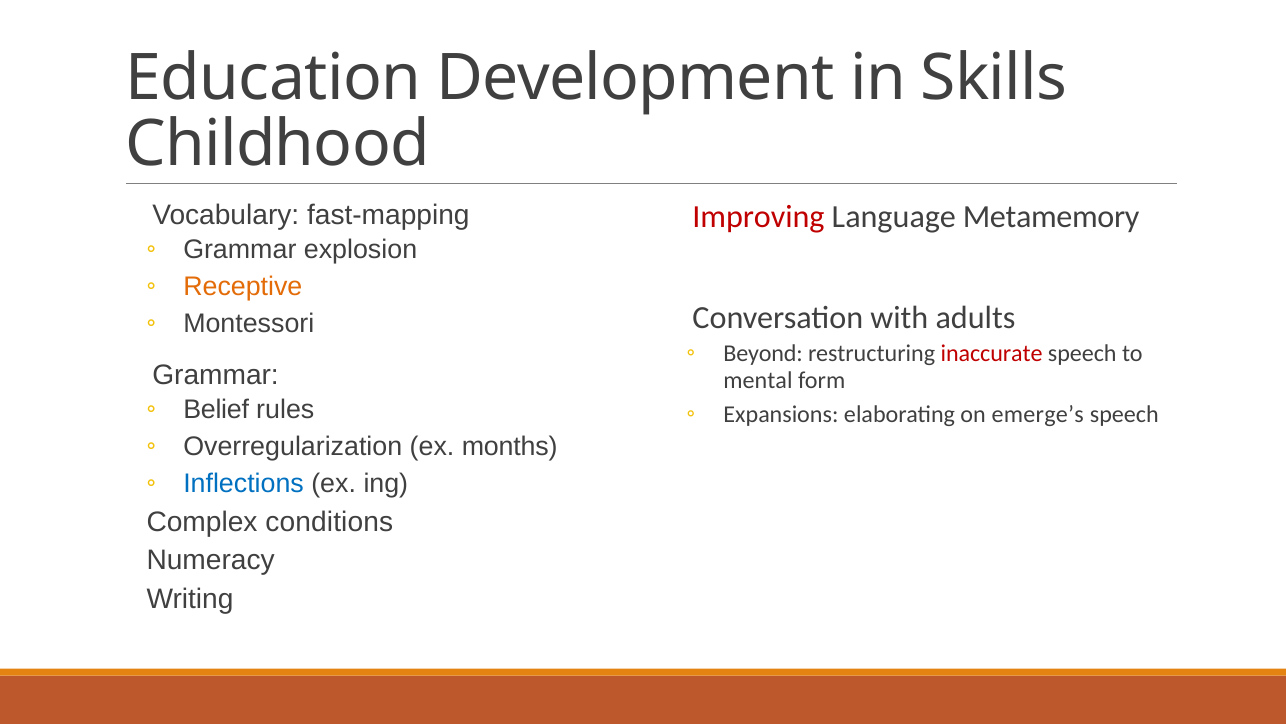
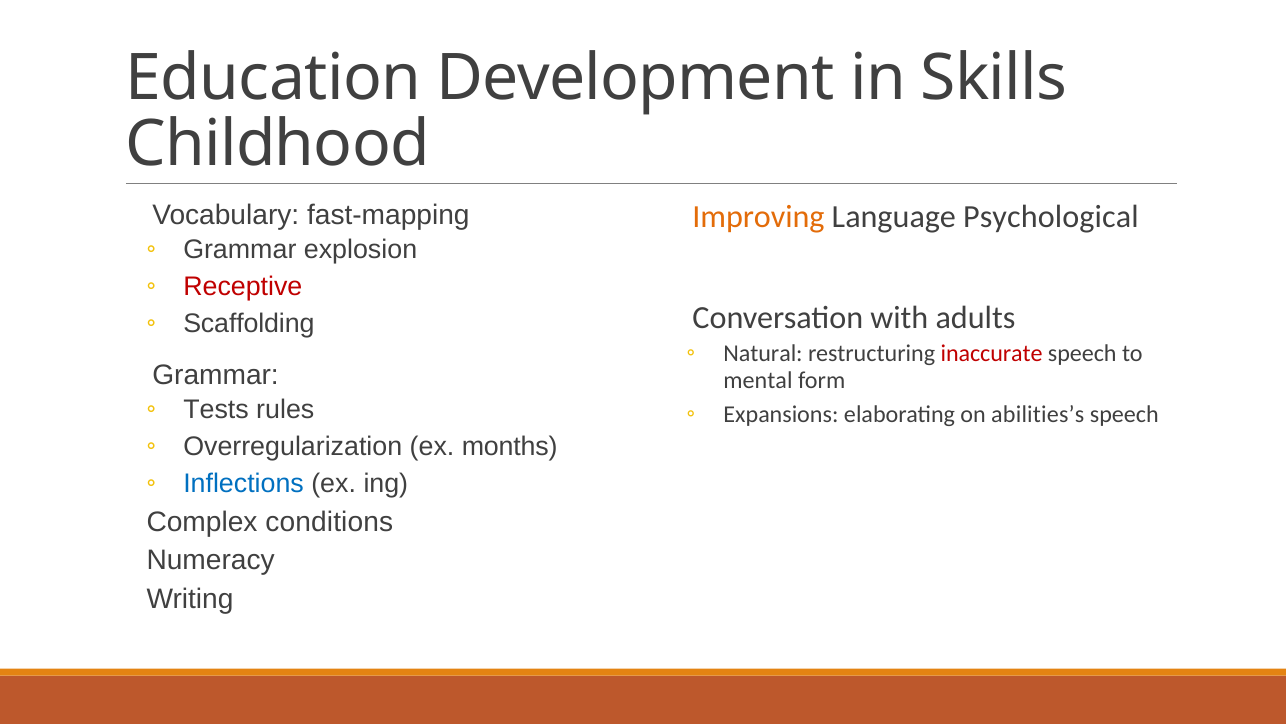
Improving colour: red -> orange
Metamemory: Metamemory -> Psychological
Receptive colour: orange -> red
Montessori: Montessori -> Scaffolding
Beyond: Beyond -> Natural
Belief: Belief -> Tests
emerge’s: emerge’s -> abilities’s
